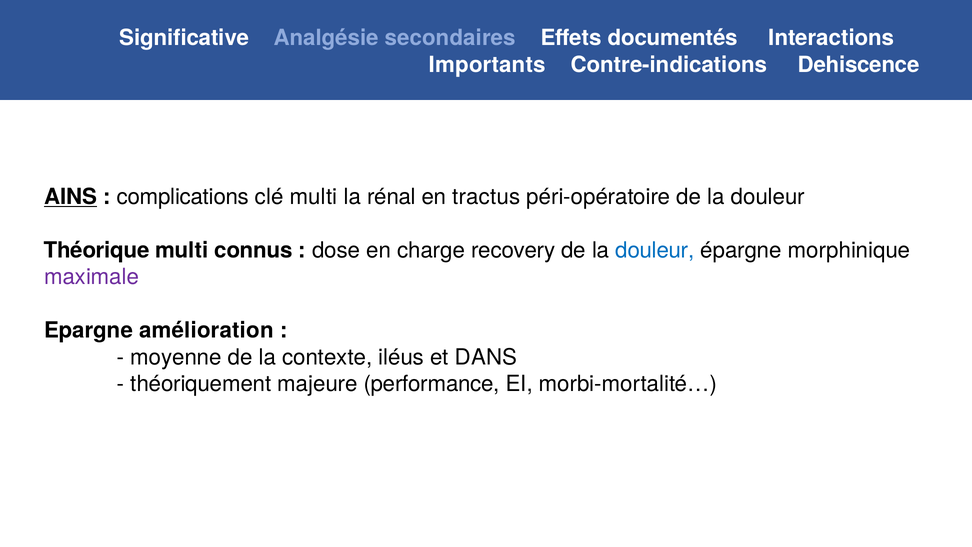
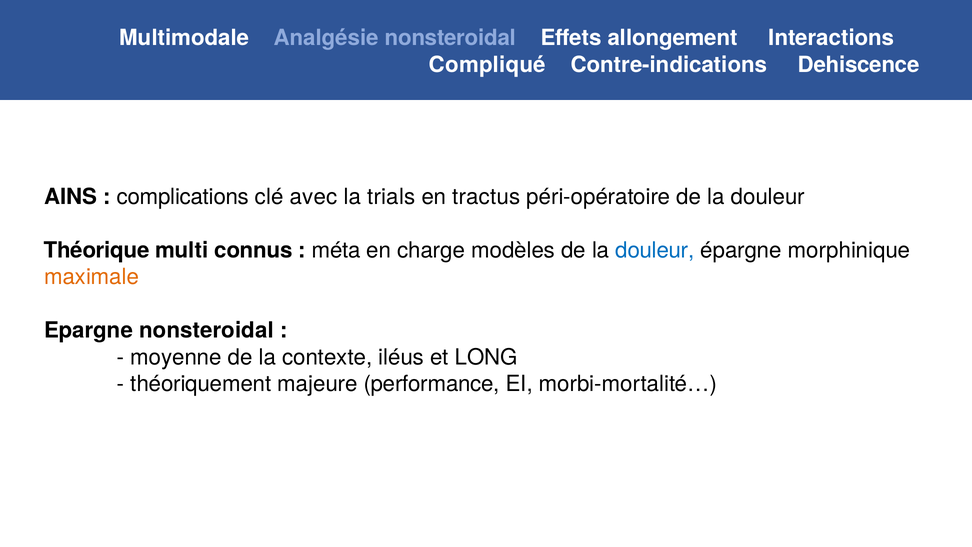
Significative: Significative -> Multimodale
Analgésie secondaires: secondaires -> nonsteroidal
documentés: documentés -> allongement
Importants: Importants -> Compliqué
AINS underline: present -> none
clé multi: multi -> avec
rénal: rénal -> trials
dose: dose -> méta
recovery: recovery -> modèles
maximale colour: purple -> orange
Epargne amélioration: amélioration -> nonsteroidal
DANS: DANS -> LONG
